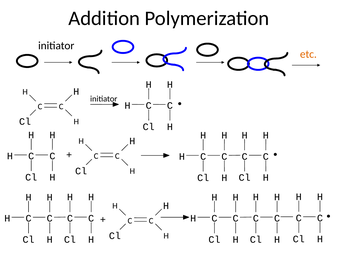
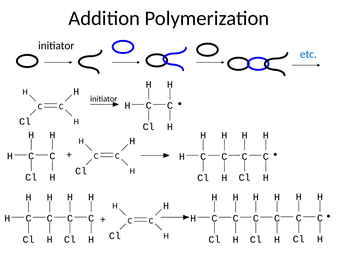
etc colour: orange -> blue
